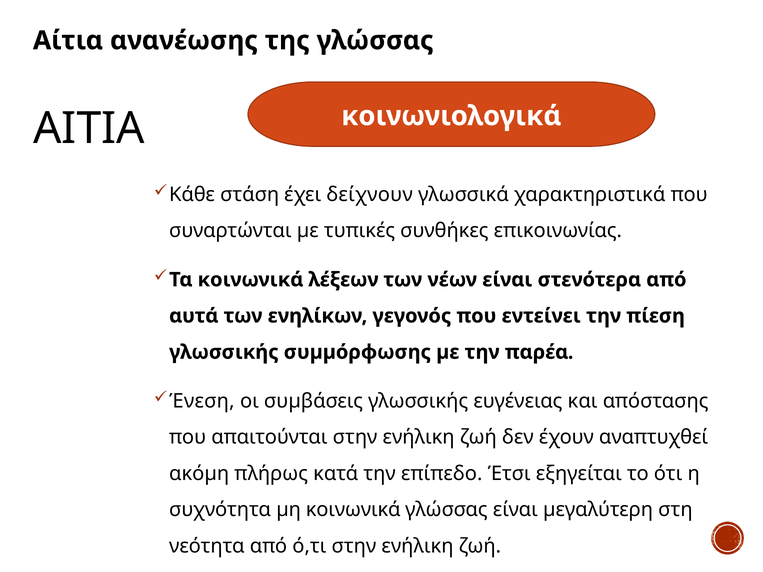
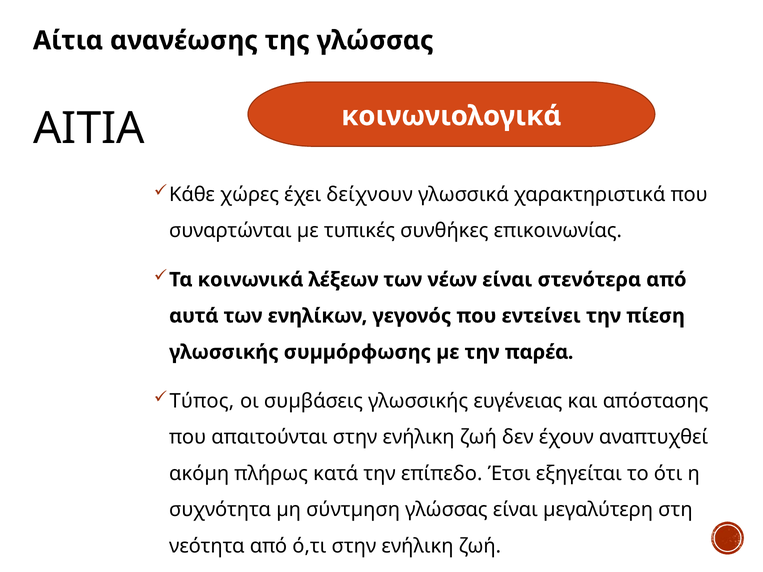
στάση: στάση -> χώρες
Ένεση: Ένεση -> Τύπος
µη κοινωνικά: κοινωνικά -> σύντµηση
